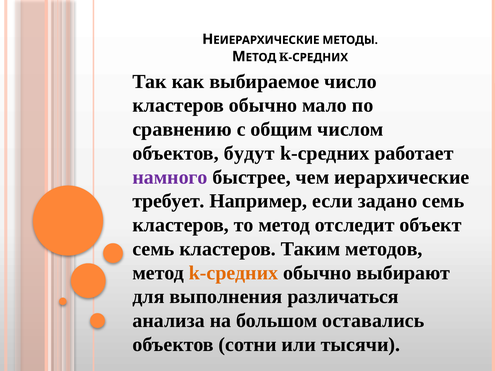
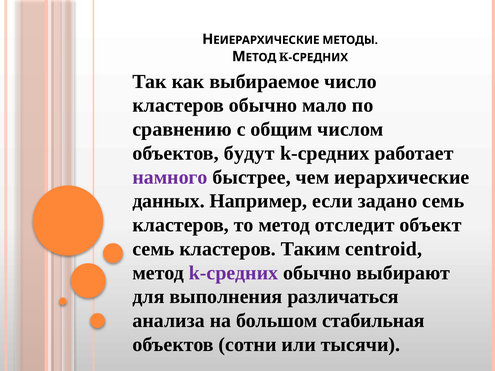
требует: требует -> данных
методов: методов -> centroid
k-средних at (234, 273) colour: orange -> purple
оставались: оставались -> стабильная
